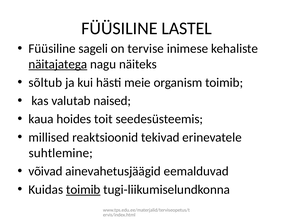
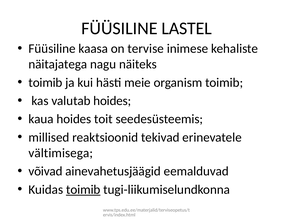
sageli: sageli -> kaasa
näitajatega underline: present -> none
sõltub at (45, 82): sõltub -> toimib
valutab naised: naised -> hoides
suhtlemine: suhtlemine -> vältimisega
